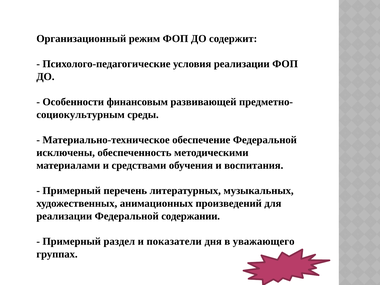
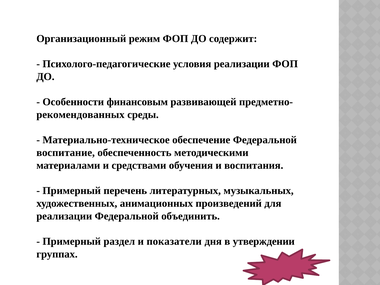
социокультурным: социокультурным -> рекомендованных
исключены: исключены -> воспитание
содержании: содержании -> объединить
уважающего: уважающего -> утверждении
